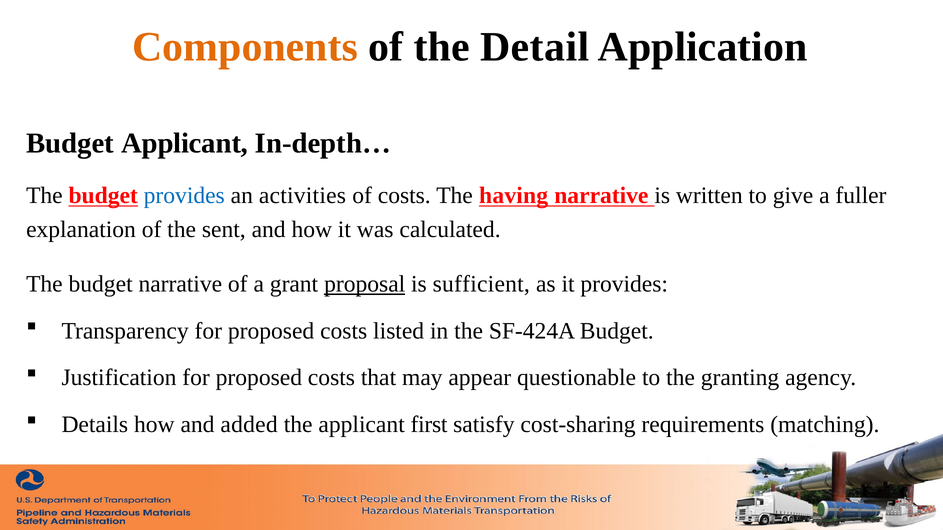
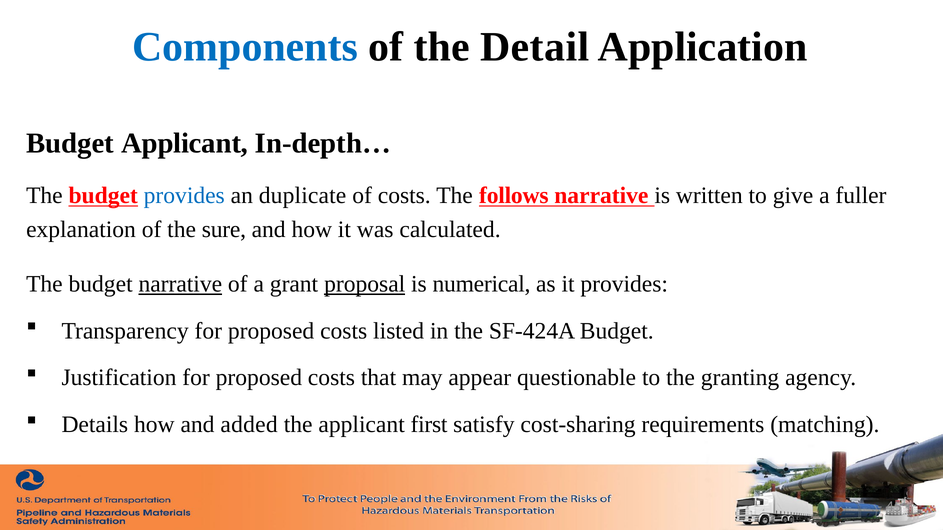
Components colour: orange -> blue
activities: activities -> duplicate
having: having -> follows
sent: sent -> sure
narrative at (180, 284) underline: none -> present
sufficient: sufficient -> numerical
54: 54 -> 45
